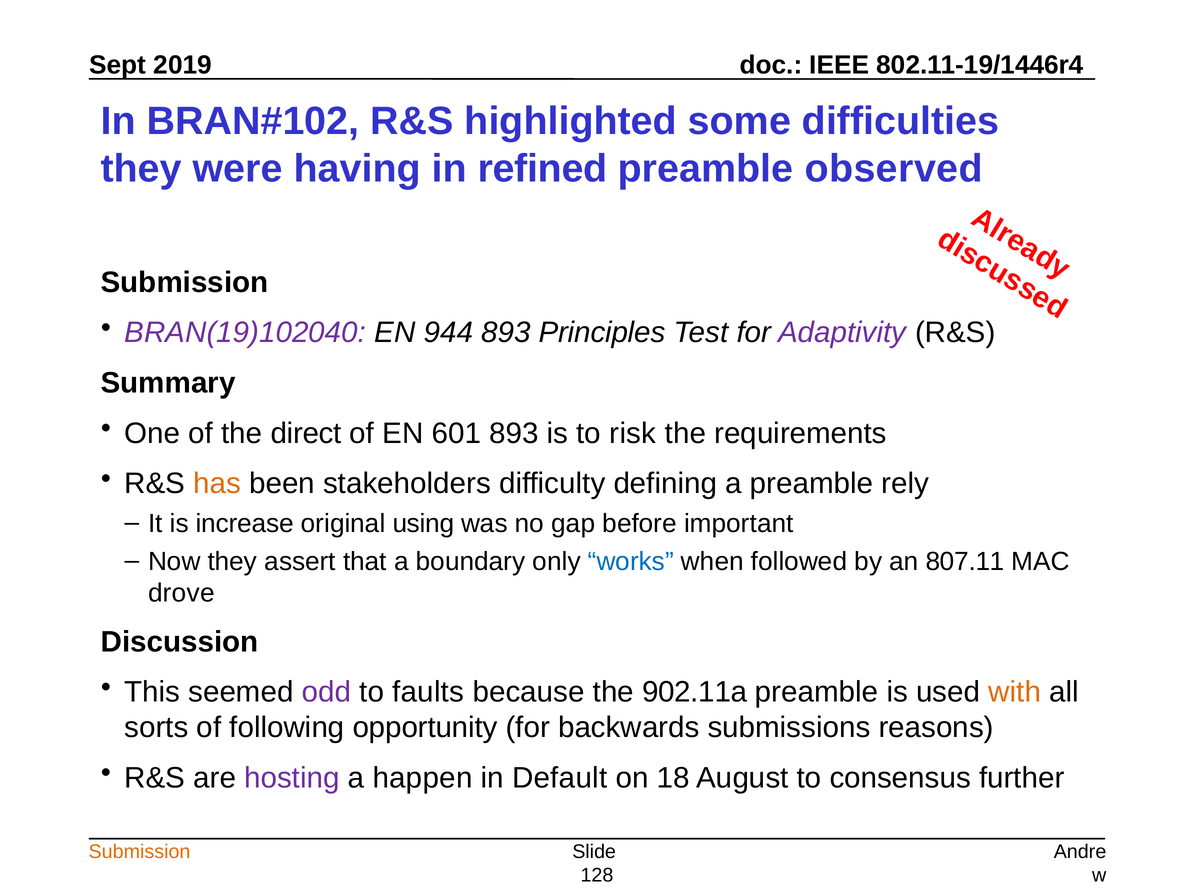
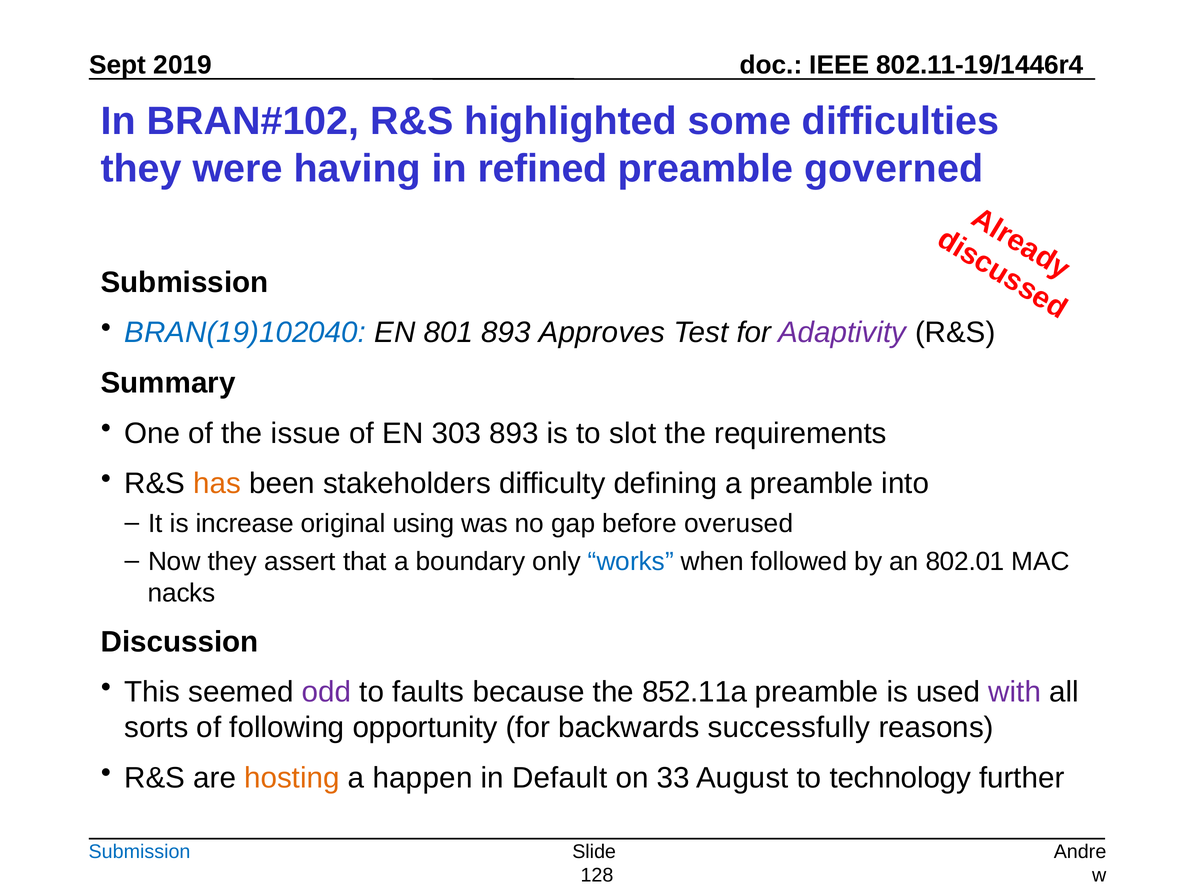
observed: observed -> governed
BRAN(19)102040 colour: purple -> blue
944: 944 -> 801
Principles: Principles -> Approves
direct: direct -> issue
601: 601 -> 303
risk: risk -> slot
rely: rely -> into
important: important -> overused
807.11: 807.11 -> 802.01
drove: drove -> nacks
902.11a: 902.11a -> 852.11a
with colour: orange -> purple
submissions: submissions -> successfully
hosting colour: purple -> orange
18: 18 -> 33
consensus: consensus -> technology
Submission at (140, 852) colour: orange -> blue
